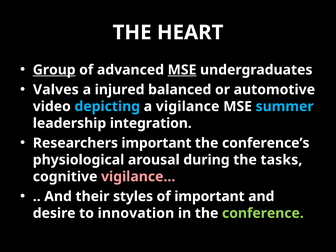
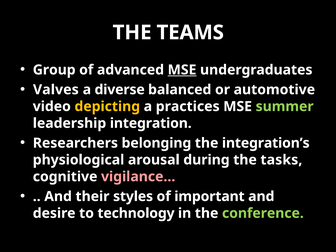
HEART: HEART -> TEAMS
Group underline: present -> none
injured: injured -> diverse
depicting colour: light blue -> yellow
vigilance: vigilance -> practices
summer colour: light blue -> light green
Researchers important: important -> belonging
conference’s: conference’s -> integration’s
innovation: innovation -> technology
